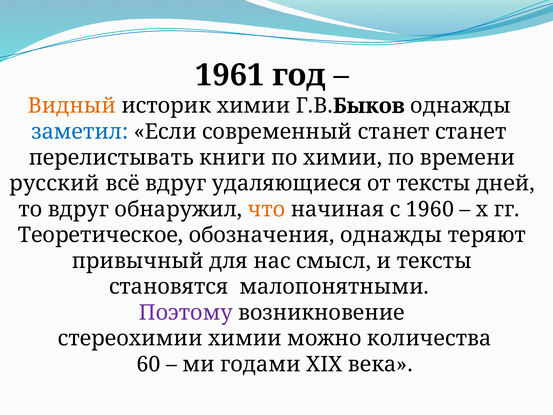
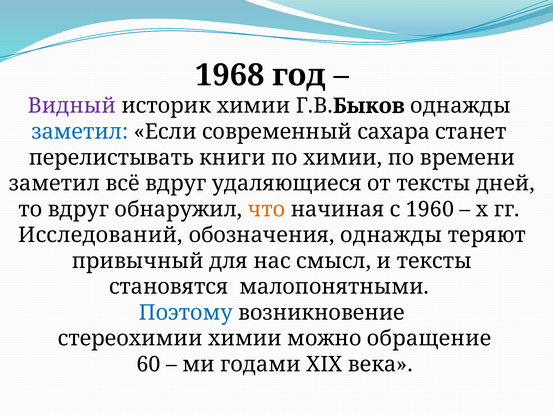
1961: 1961 -> 1968
Видный colour: orange -> purple
современный станет: станет -> сахара
русский at (54, 183): русский -> заметил
Теоретическое: Теоретическое -> Исследований
Поэтому colour: purple -> blue
количества: количества -> обращение
